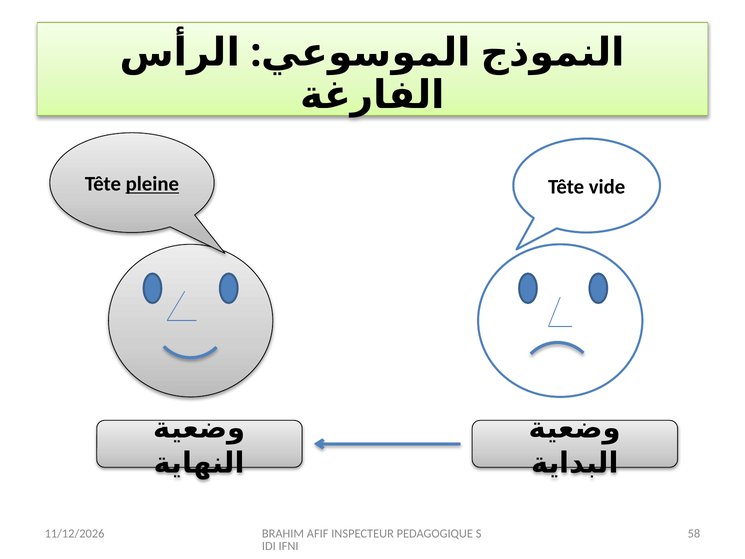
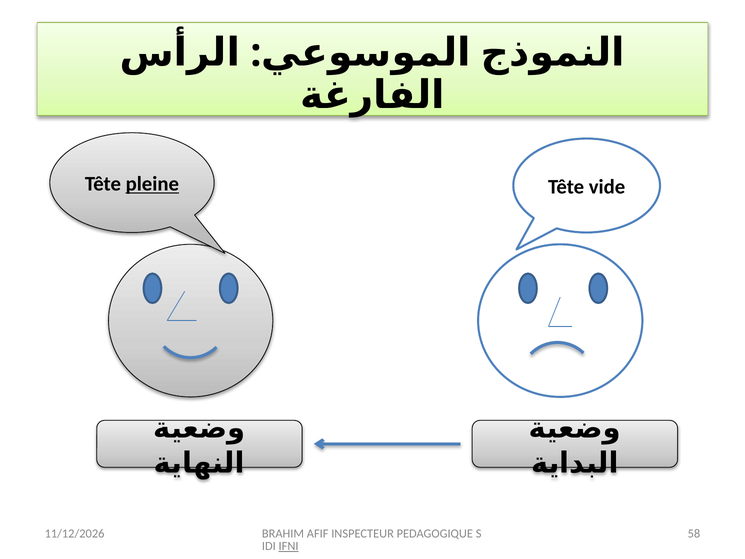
IFNI underline: none -> present
